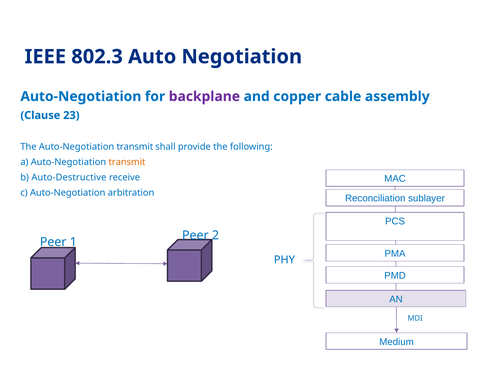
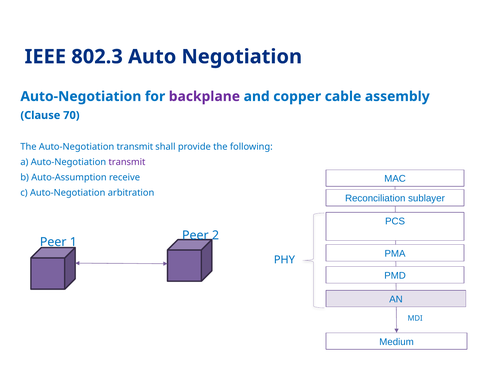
23: 23 -> 70
transmit at (127, 162) colour: orange -> purple
Auto-Destructive: Auto-Destructive -> Auto-Assumption
